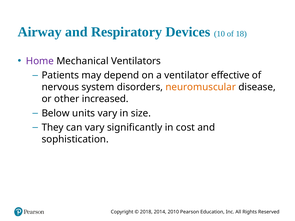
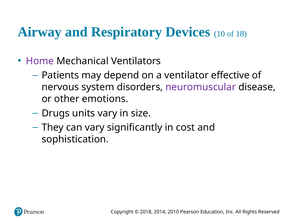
neuromuscular colour: orange -> purple
increased: increased -> emotions
Below: Below -> Drugs
